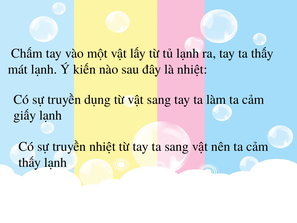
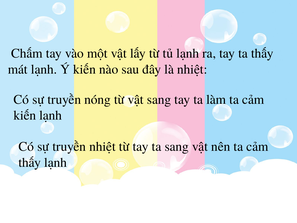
dụng: dụng -> nóng
giấy at (25, 115): giấy -> kiến
